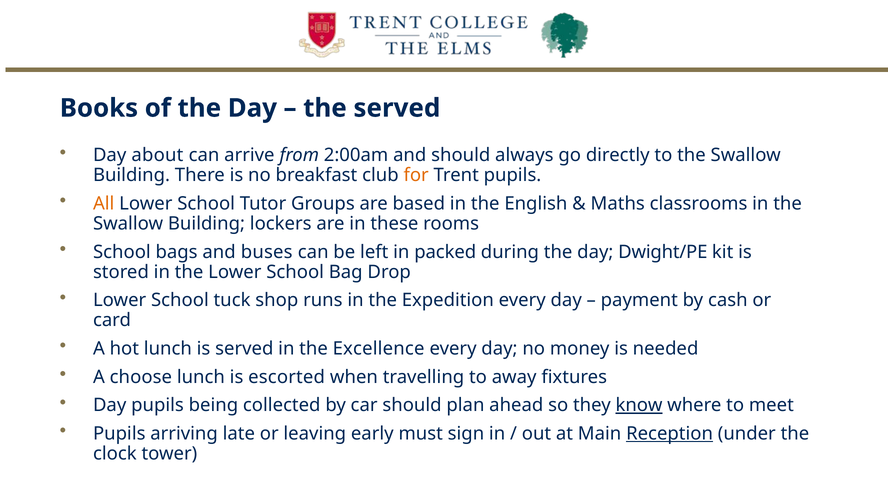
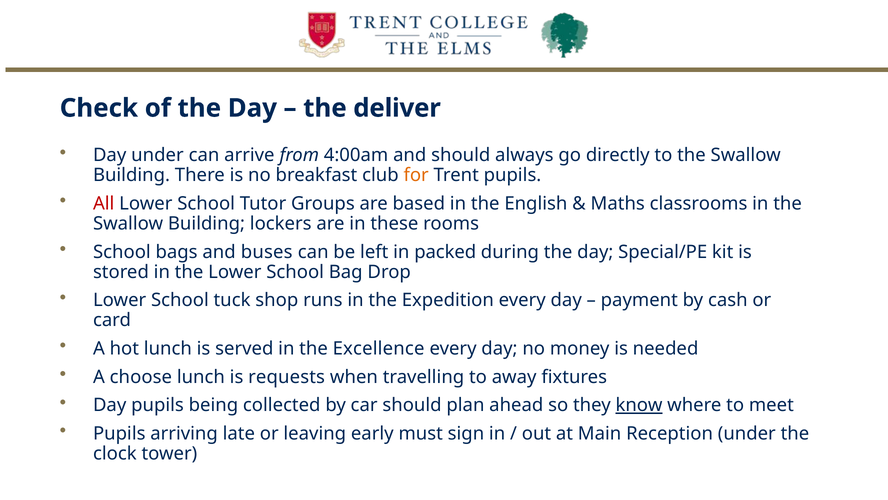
Books: Books -> Check
the served: served -> deliver
Day about: about -> under
2:00am: 2:00am -> 4:00am
All colour: orange -> red
Dwight/PE: Dwight/PE -> Special/PE
escorted: escorted -> requests
Reception underline: present -> none
